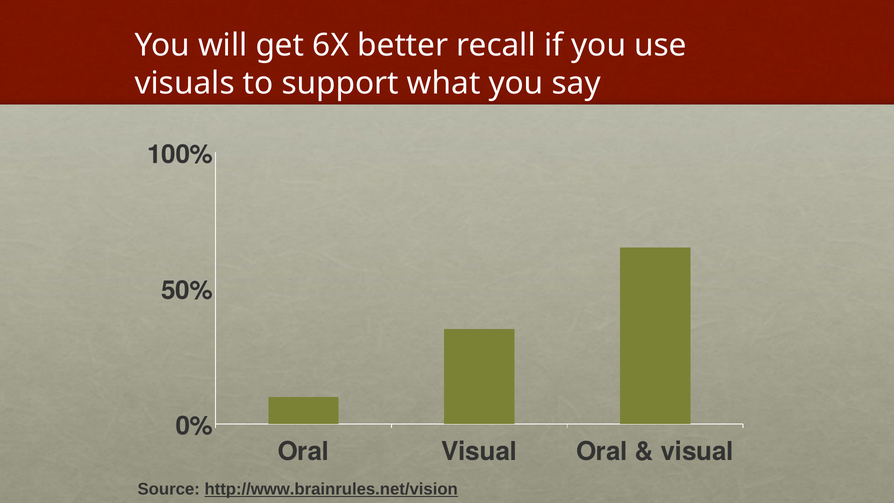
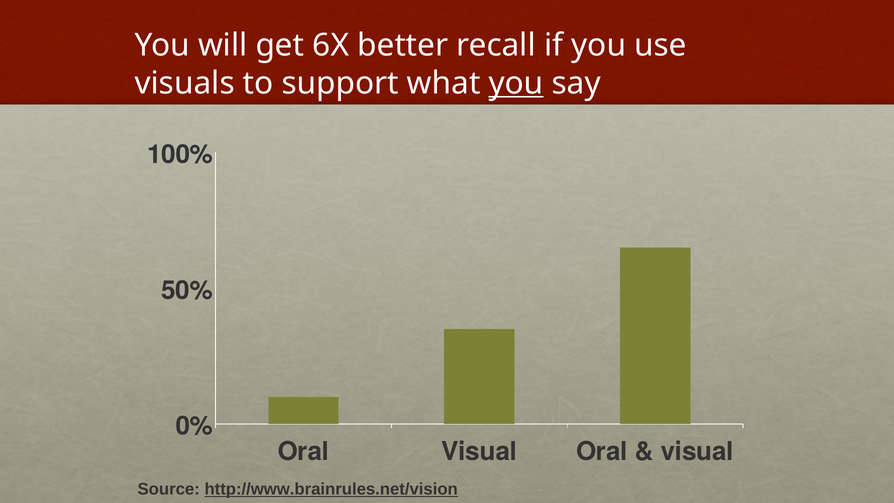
you at (516, 83) underline: none -> present
